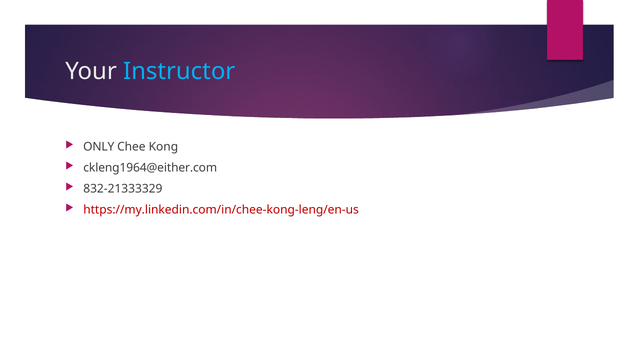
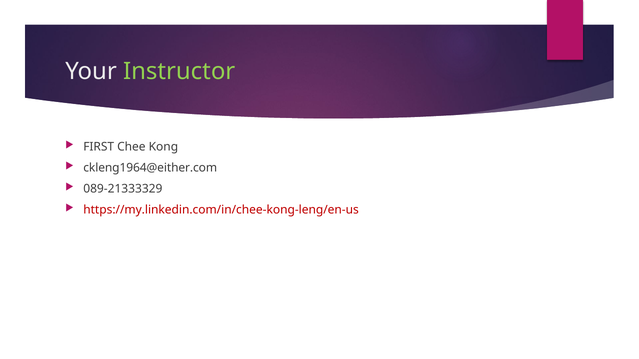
Instructor colour: light blue -> light green
ONLY: ONLY -> FIRST
832-21333329: 832-21333329 -> 089-21333329
